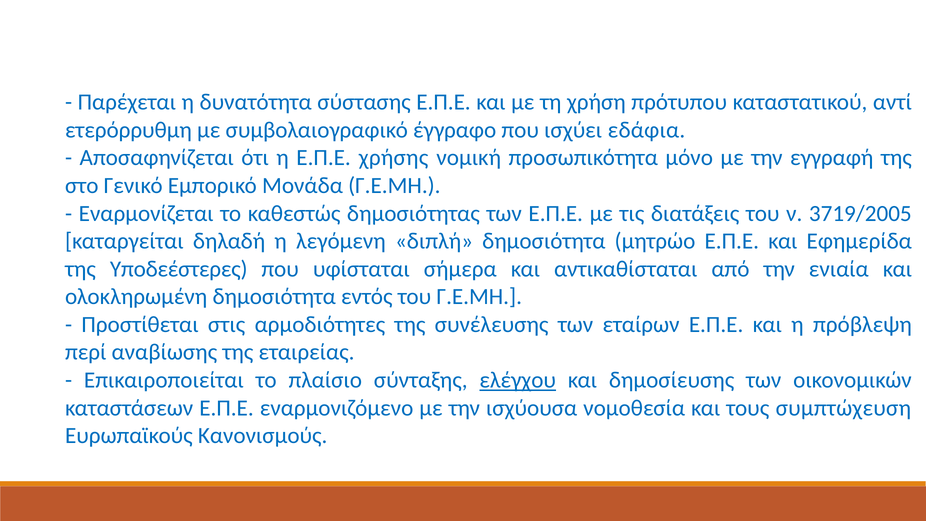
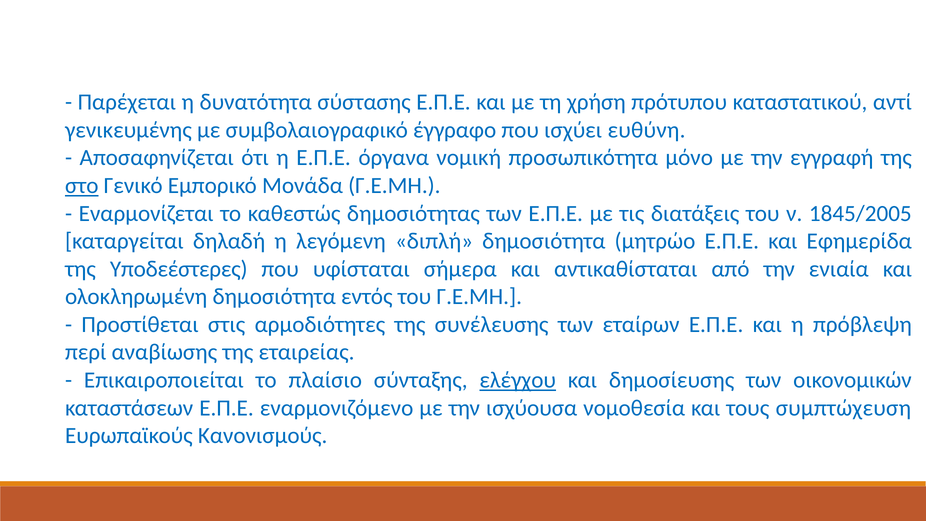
ετερόρρυθμη: ετερόρρυθμη -> γενικευμένης
εδάφια: εδάφια -> ευθύνη
χρήσης: χρήσης -> όργανα
στο underline: none -> present
3719/2005: 3719/2005 -> 1845/2005
